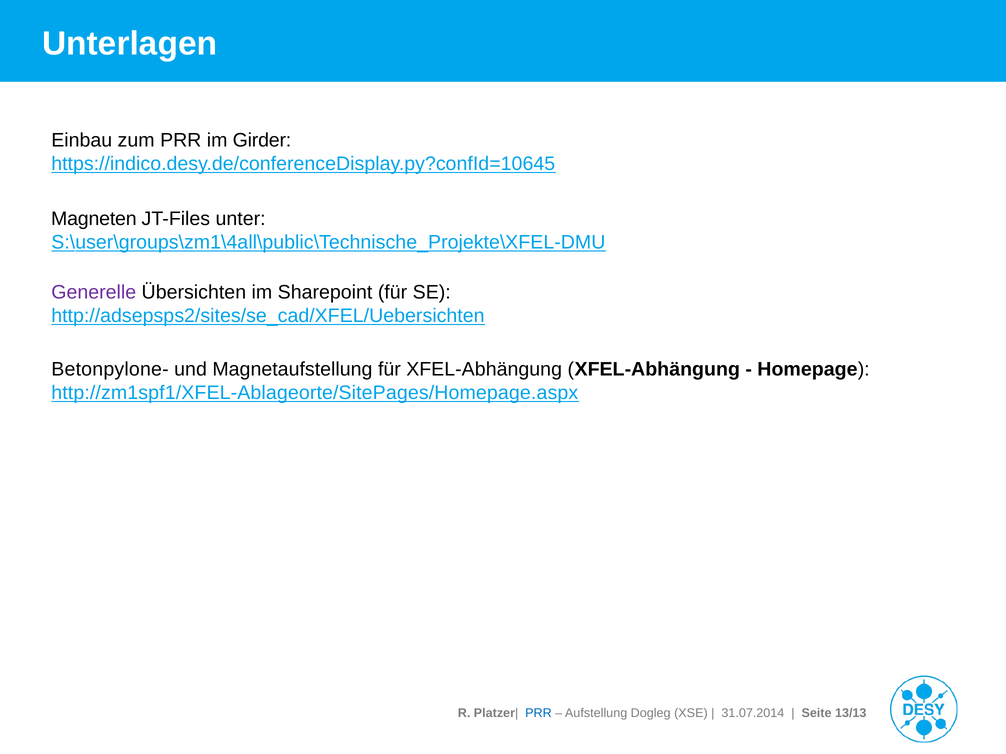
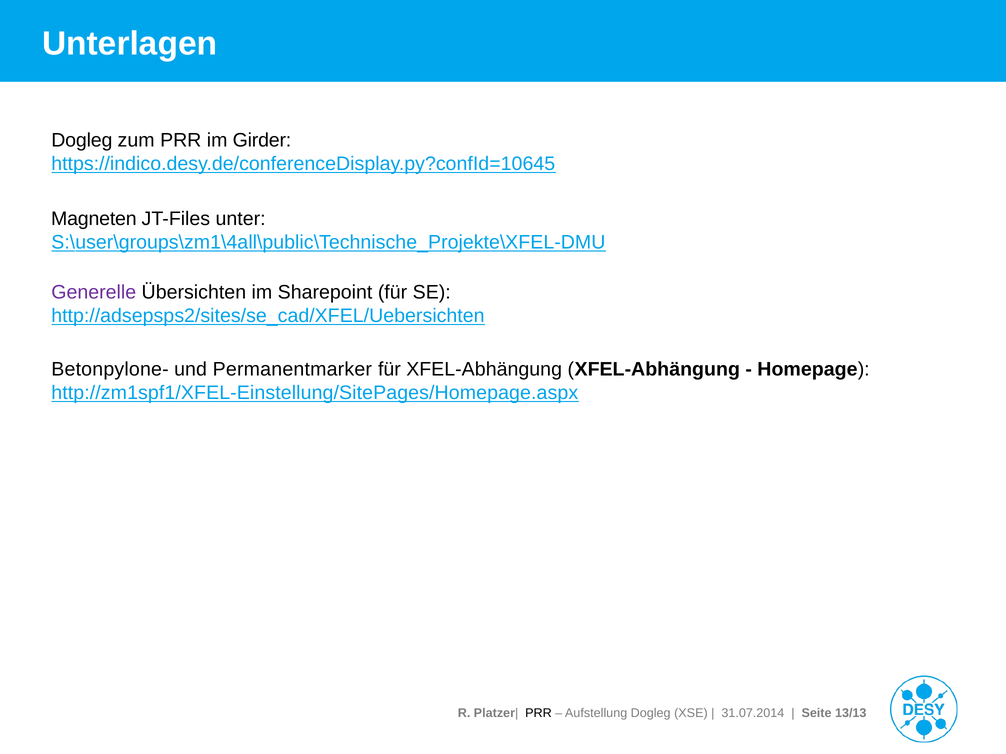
Einbau at (82, 140): Einbau -> Dogleg
Magnetaufstellung: Magnetaufstellung -> Permanentmarker
http://zm1spf1/XFEL-Ablageorte/SitePages/Homepage.aspx: http://zm1spf1/XFEL-Ablageorte/SitePages/Homepage.aspx -> http://zm1spf1/XFEL-Einstellung/SitePages/Homepage.aspx
PRR at (538, 714) colour: blue -> black
